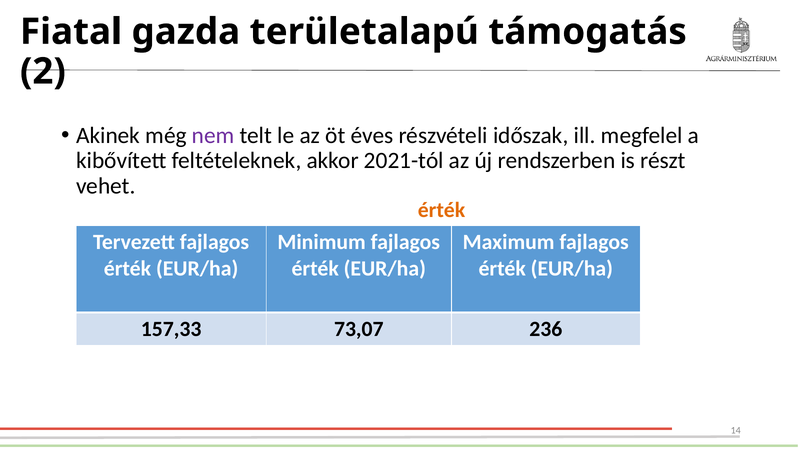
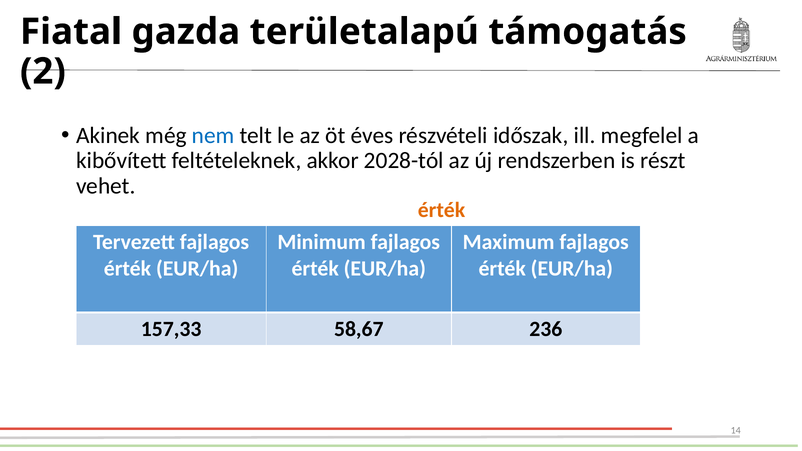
nem colour: purple -> blue
2021-tól: 2021-tól -> 2028-tól
73,07: 73,07 -> 58,67
